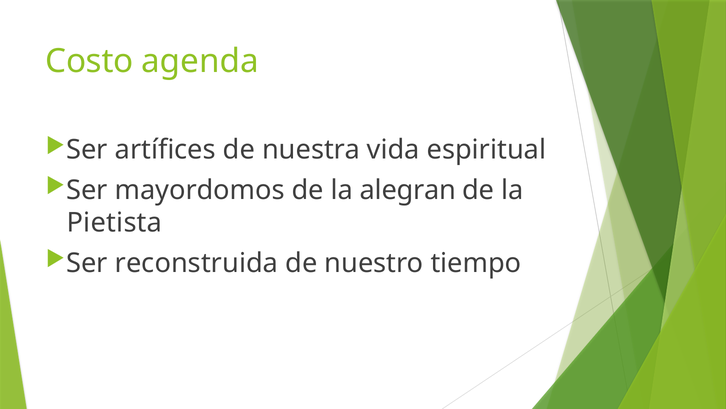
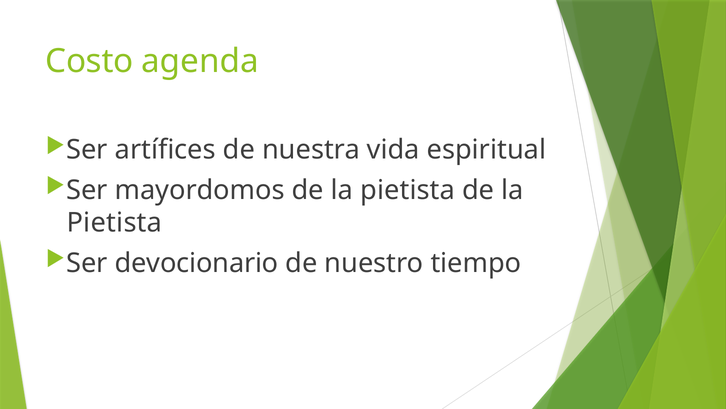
mayordomos de la alegran: alegran -> pietista
reconstruida: reconstruida -> devocionario
